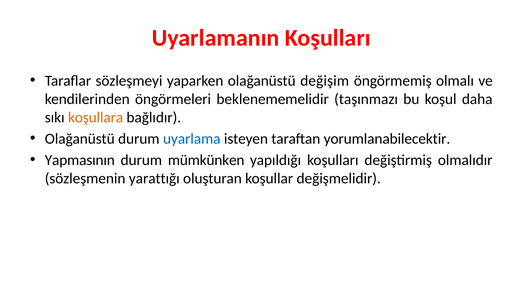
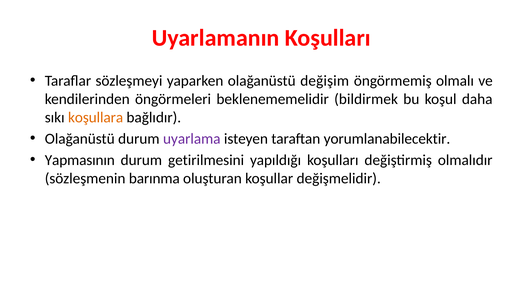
taşınmazı: taşınmazı -> bildirmek
uyarlama colour: blue -> purple
mümkünken: mümkünken -> getirilmesini
yarattığı: yarattığı -> barınma
